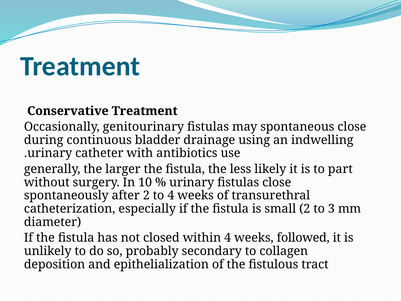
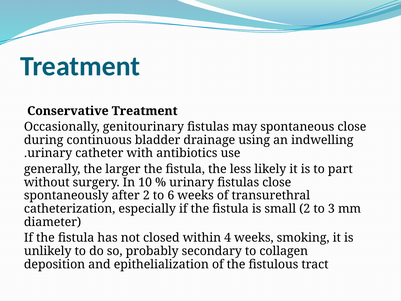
to 4: 4 -> 6
followed: followed -> smoking
